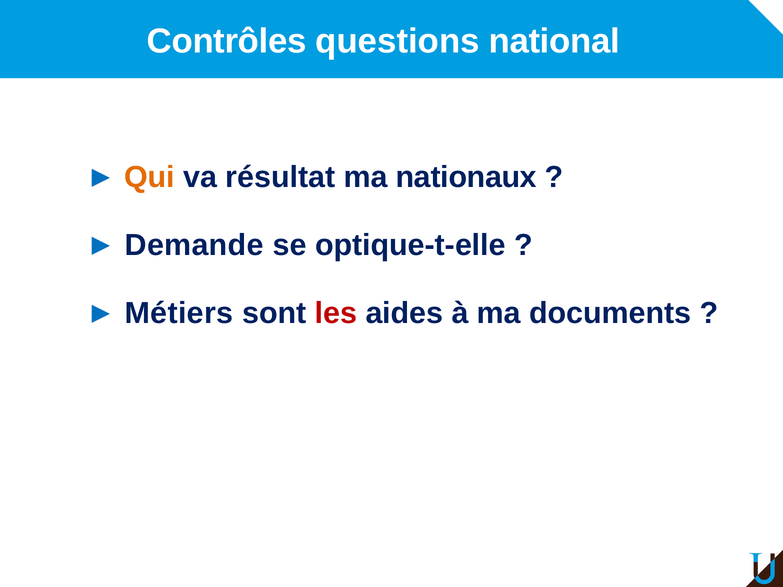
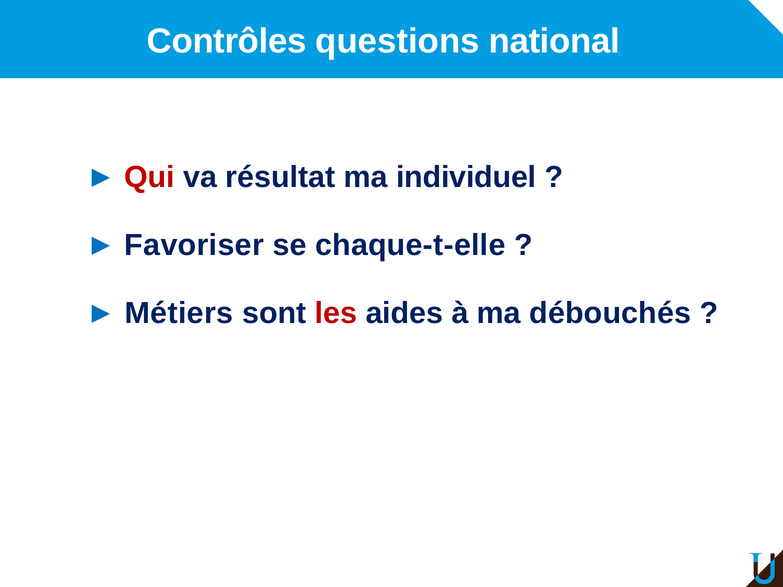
Qui colour: orange -> red
nationaux: nationaux -> individuel
Demande: Demande -> Favoriser
optique-t-elle: optique-t-elle -> chaque-t-elle
documents: documents -> débouchés
